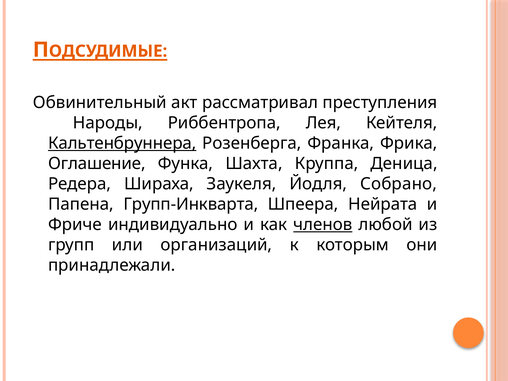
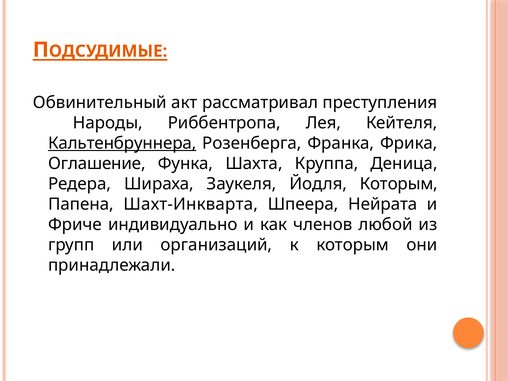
Йодля Собрано: Собрано -> Которым
Групп-Инкварта: Групп-Инкварта -> Шахт-Инкварта
членов underline: present -> none
